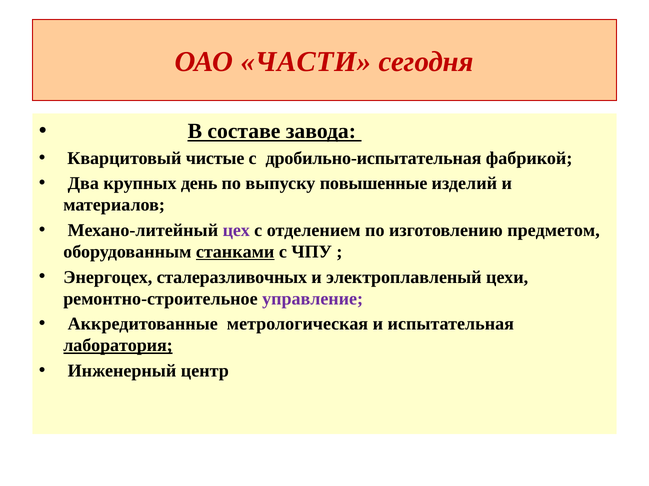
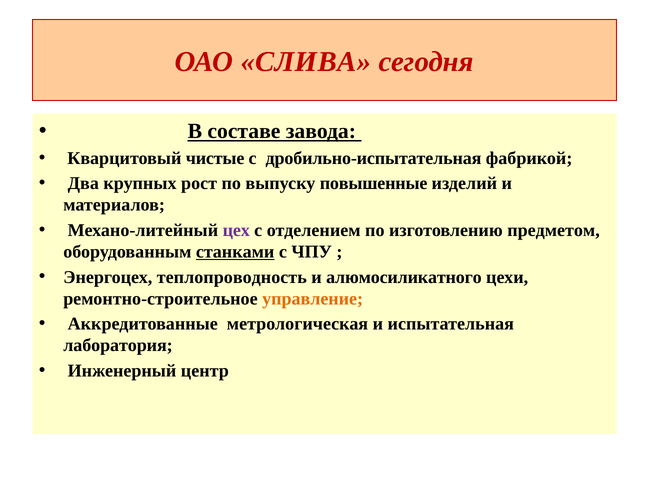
ЧАСТИ: ЧАСТИ -> СЛИВА
день: день -> рост
сталеразливочных: сталеразливочных -> теплопроводность
электроплавленый: электроплавленый -> алюмосиликатного
управление colour: purple -> orange
лаборатория underline: present -> none
